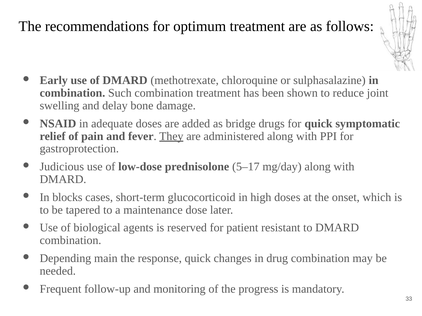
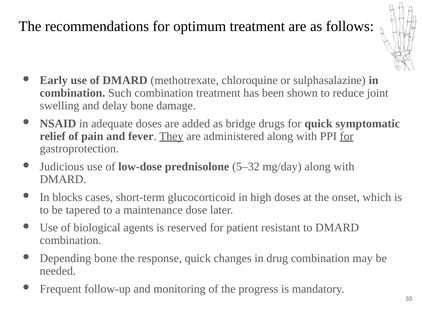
for at (347, 136) underline: none -> present
5–17: 5–17 -> 5–32
Depending main: main -> bone
